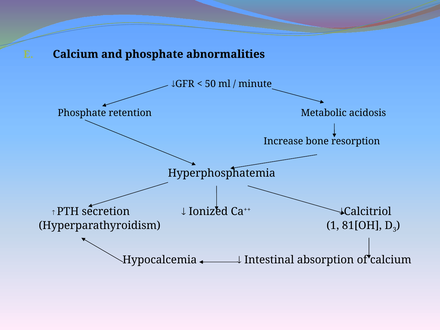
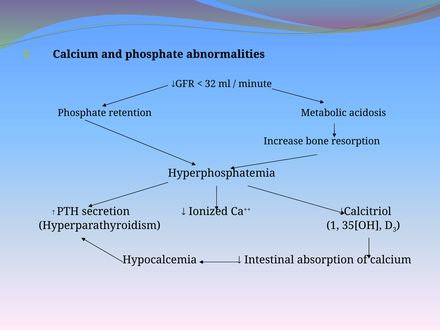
50: 50 -> 32
81[OH: 81[OH -> 35[OH
